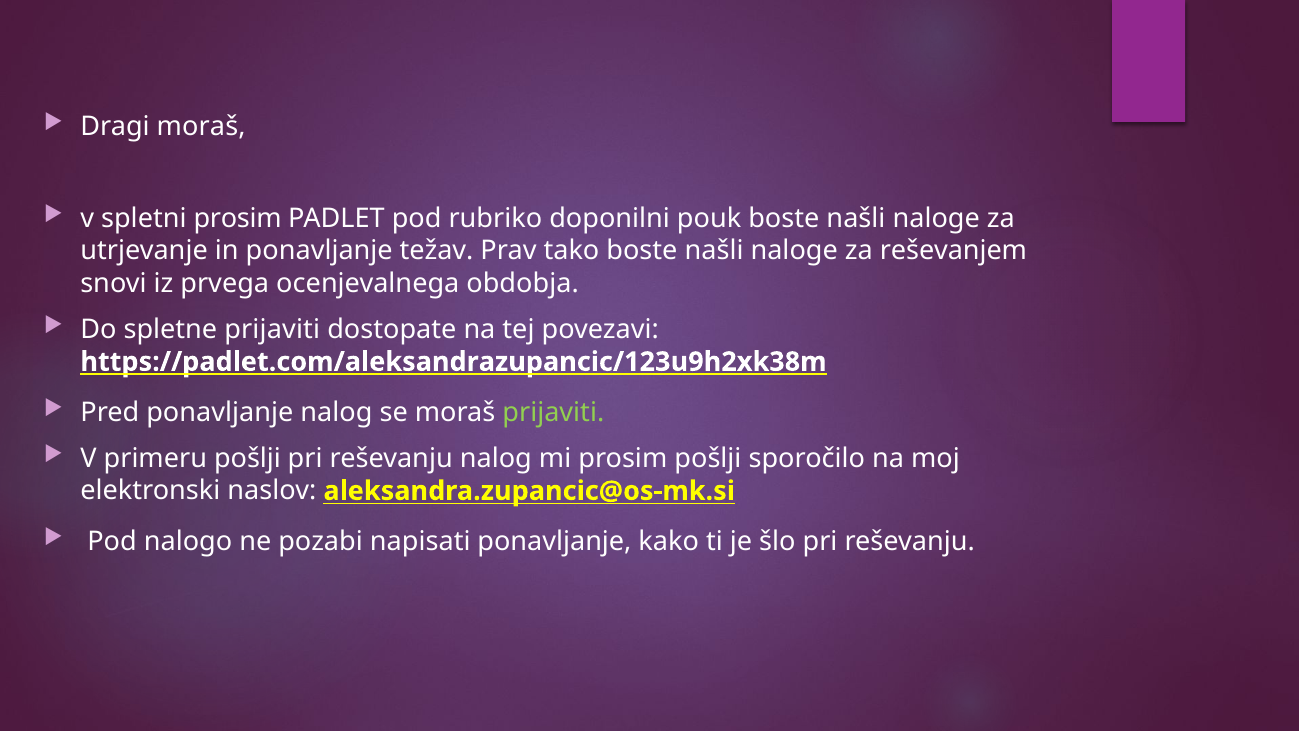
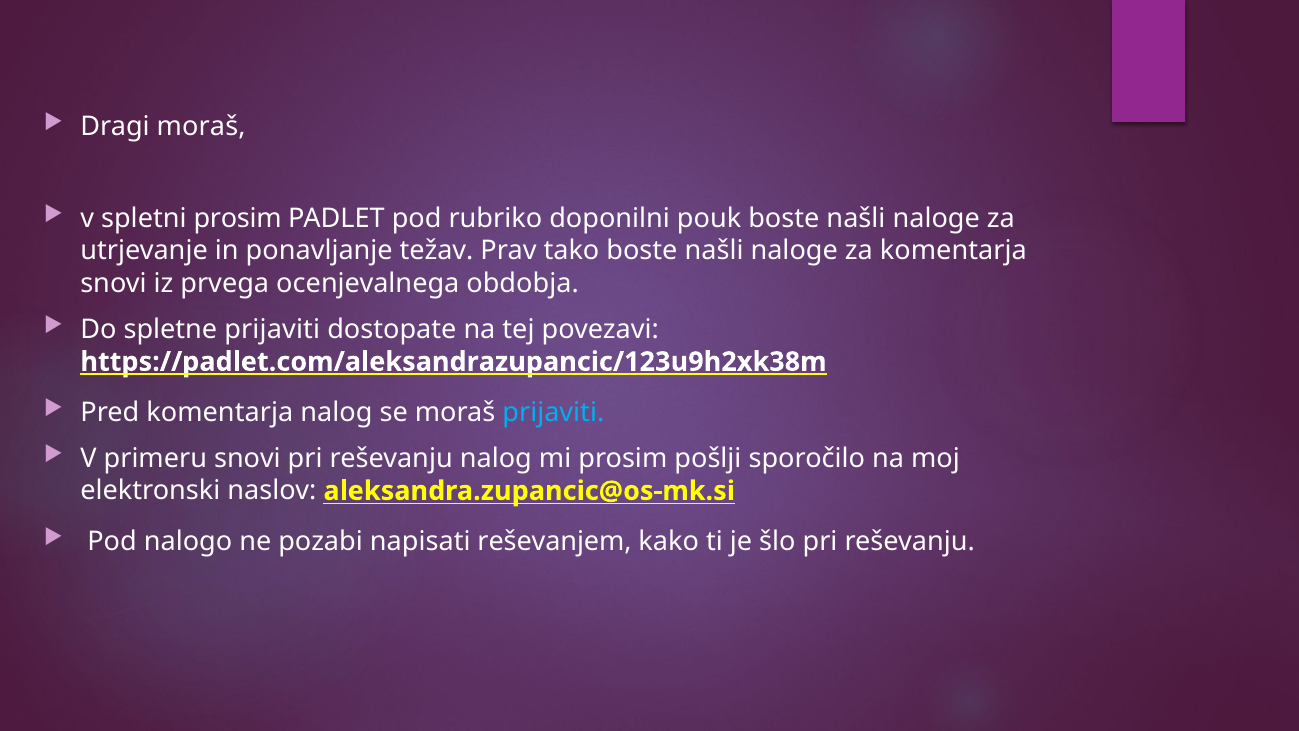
za reševanjem: reševanjem -> komentarja
Pred ponavljanje: ponavljanje -> komentarja
prijaviti at (553, 412) colour: light green -> light blue
primeru pošlji: pošlji -> snovi
napisati ponavljanje: ponavljanje -> reševanjem
